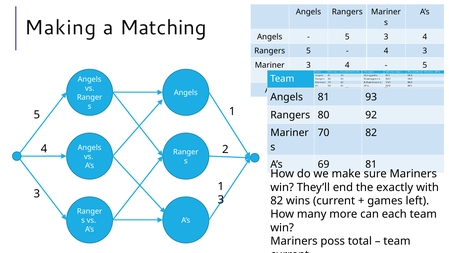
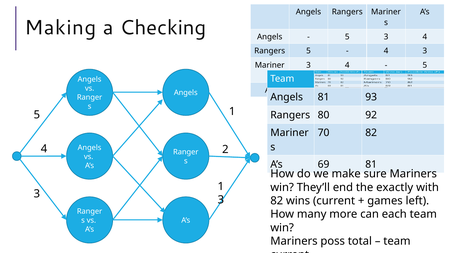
Matching: Matching -> Checking
